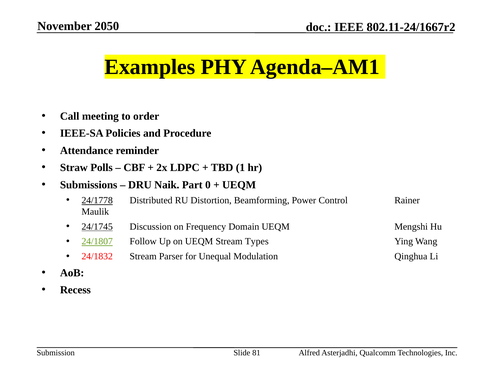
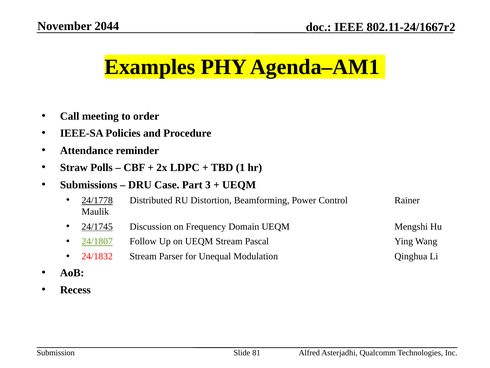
2050: 2050 -> 2044
Naik: Naik -> Case
0: 0 -> 3
Types: Types -> Pascal
